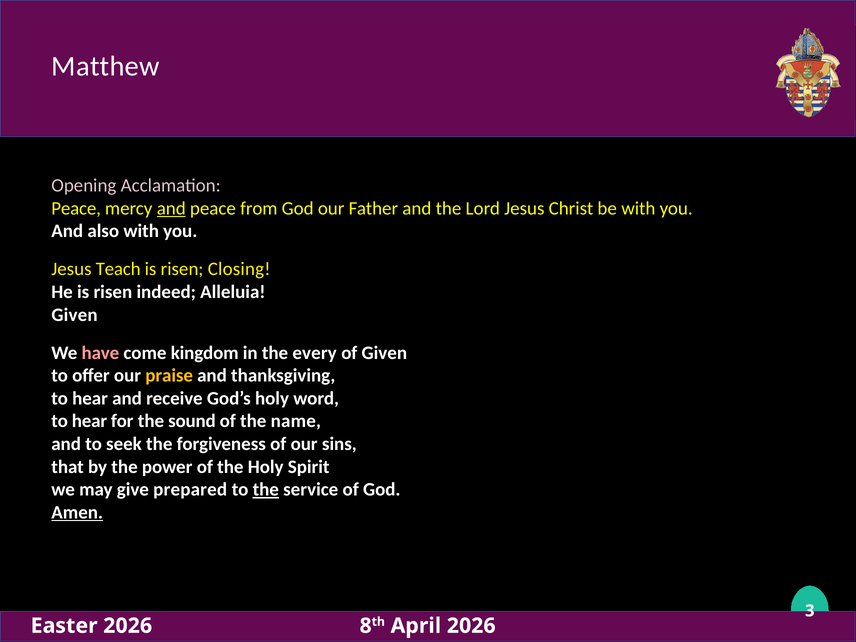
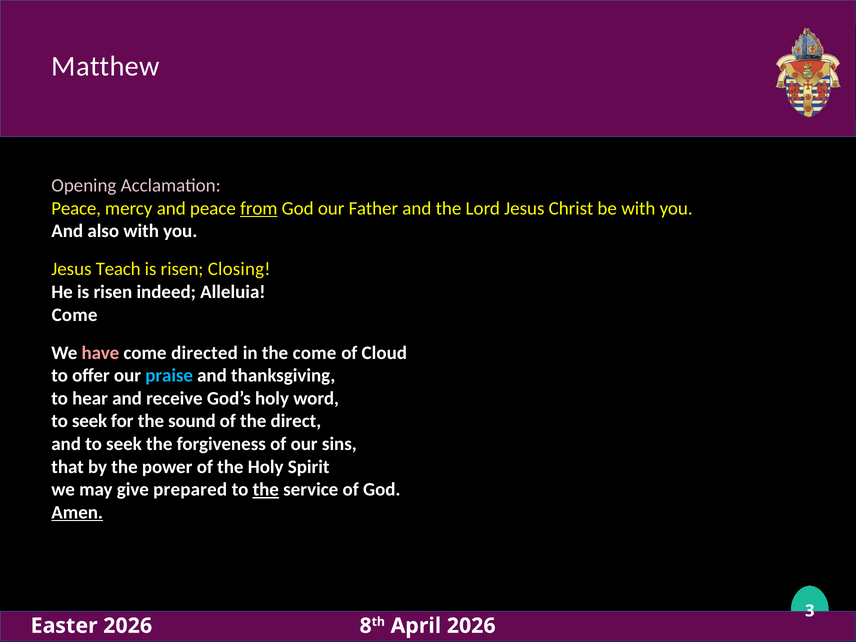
and at (171, 208) underline: present -> none
from underline: none -> present
Given at (75, 315): Given -> Come
kingdom: kingdom -> directed
the every: every -> come
of Given: Given -> Cloud
praise colour: yellow -> light blue
hear at (90, 421): hear -> seek
name: name -> direct
